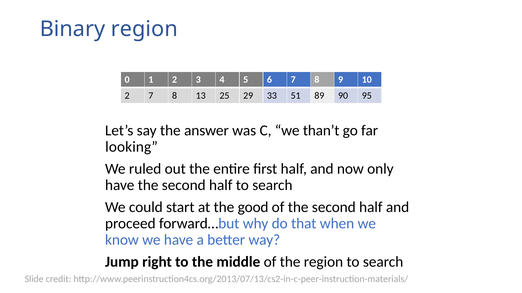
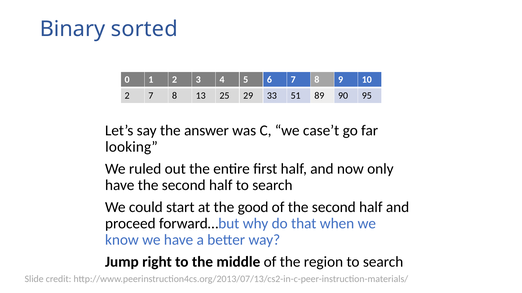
Binary region: region -> sorted
than’t: than’t -> case’t
